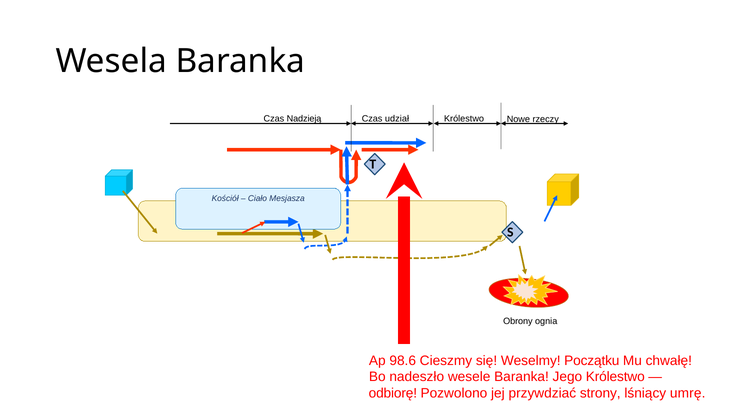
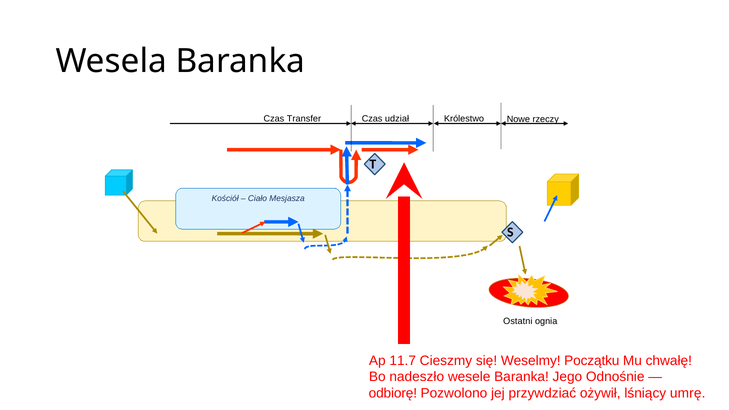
Nadzieją: Nadzieją -> Transfer
Obrony: Obrony -> Ostatni
98.6: 98.6 -> 11.7
Jego Królestwo: Królestwo -> Odnośnie
strony: strony -> ożywił
